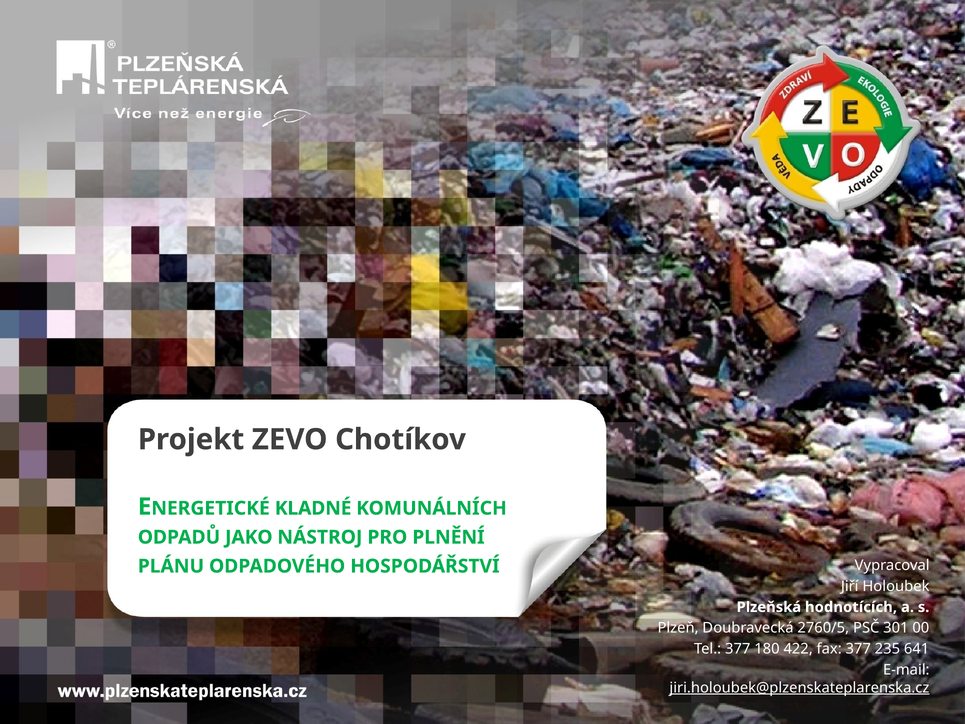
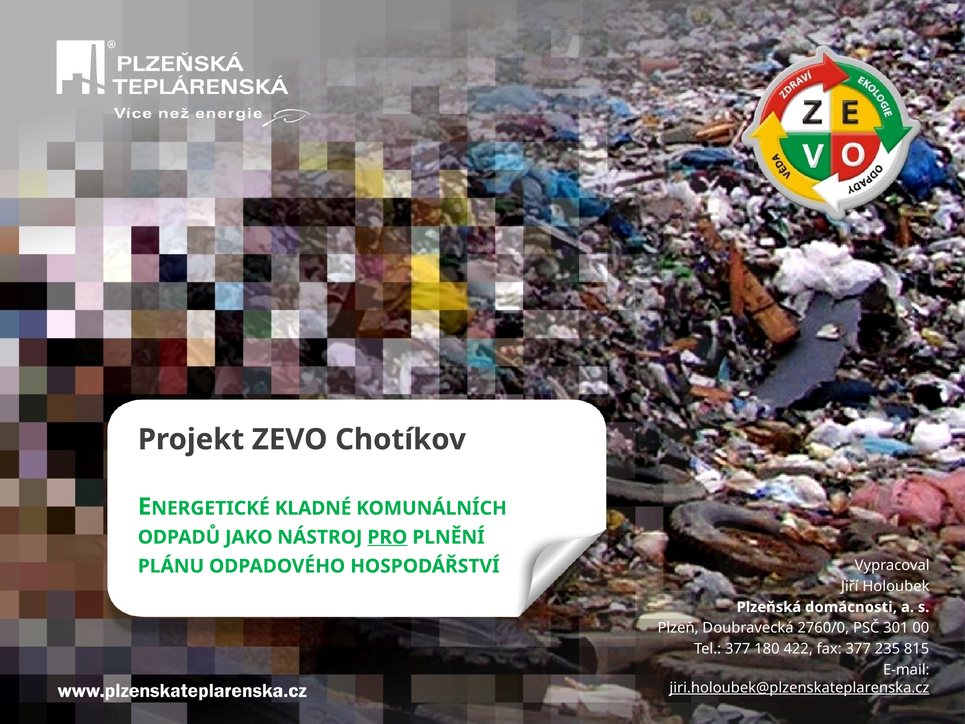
PRO underline: none -> present
hodnotících: hodnotících -> domácnosti
2760/5: 2760/5 -> 2760/0
641: 641 -> 815
